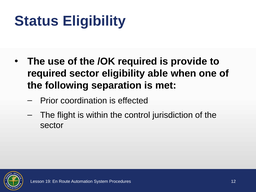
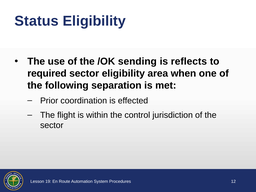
/OK required: required -> sending
provide: provide -> reflects
able: able -> area
